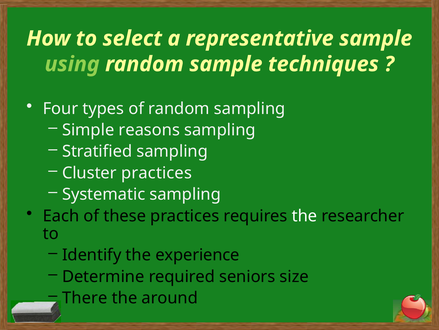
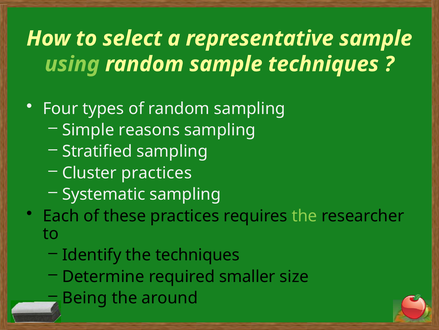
the at (304, 215) colour: white -> light green
the experience: experience -> techniques
seniors: seniors -> smaller
There: There -> Being
